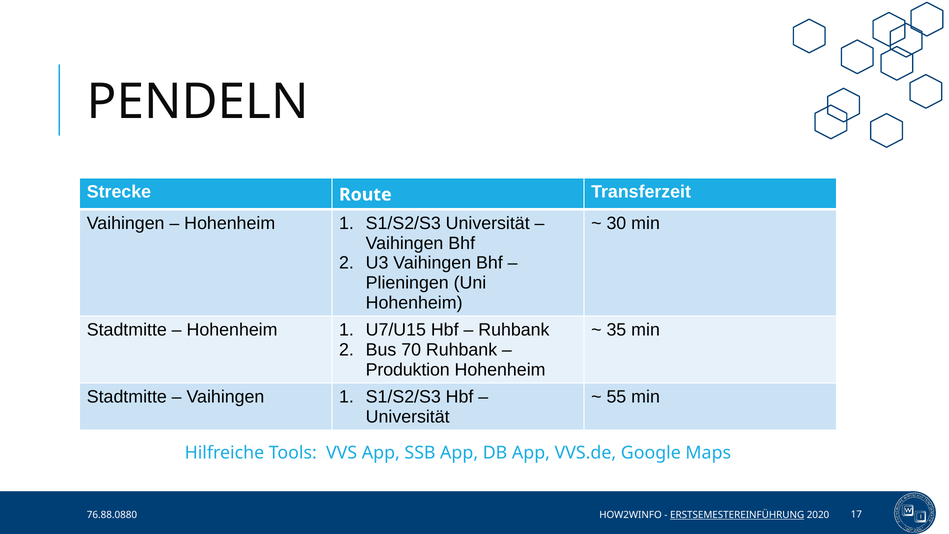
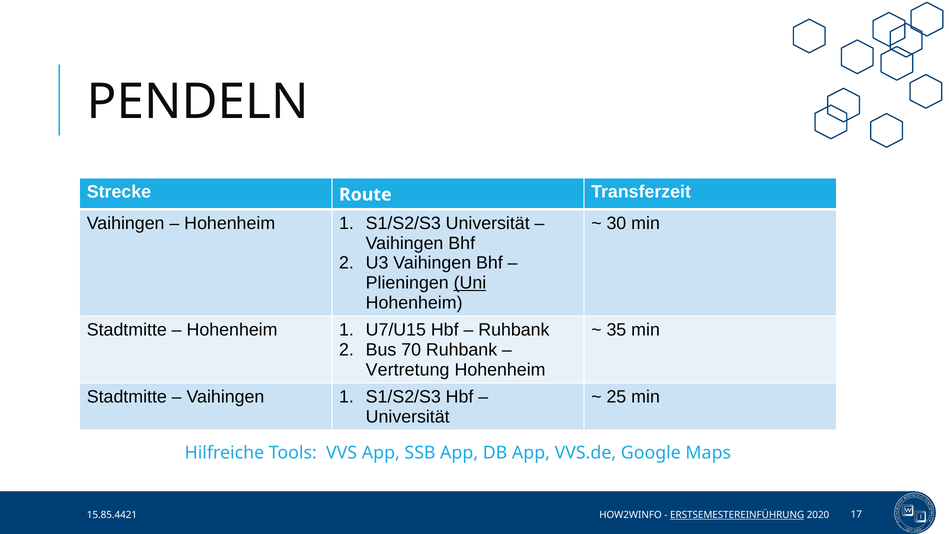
Uni underline: none -> present
Produktion: Produktion -> Vertretung
55: 55 -> 25
76.88.0880: 76.88.0880 -> 15.85.4421
